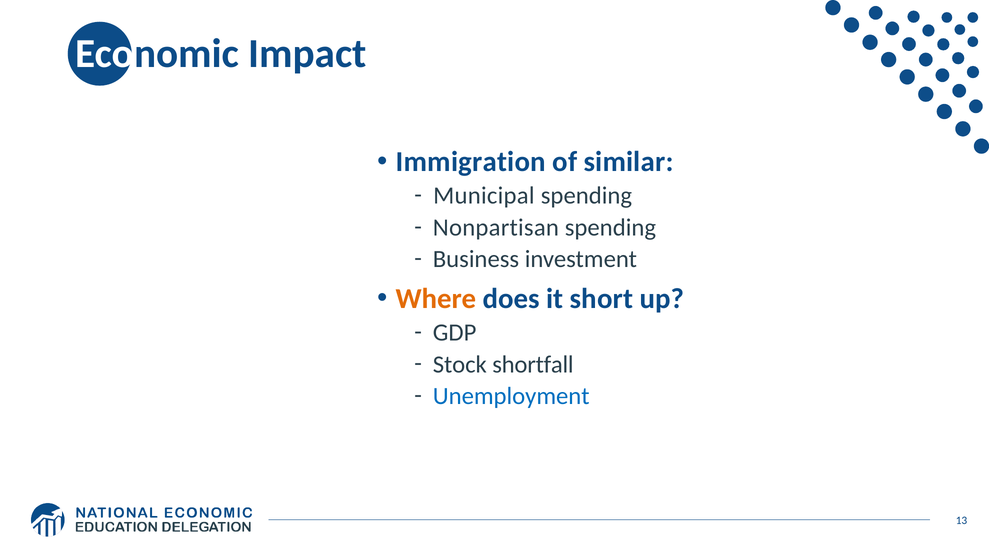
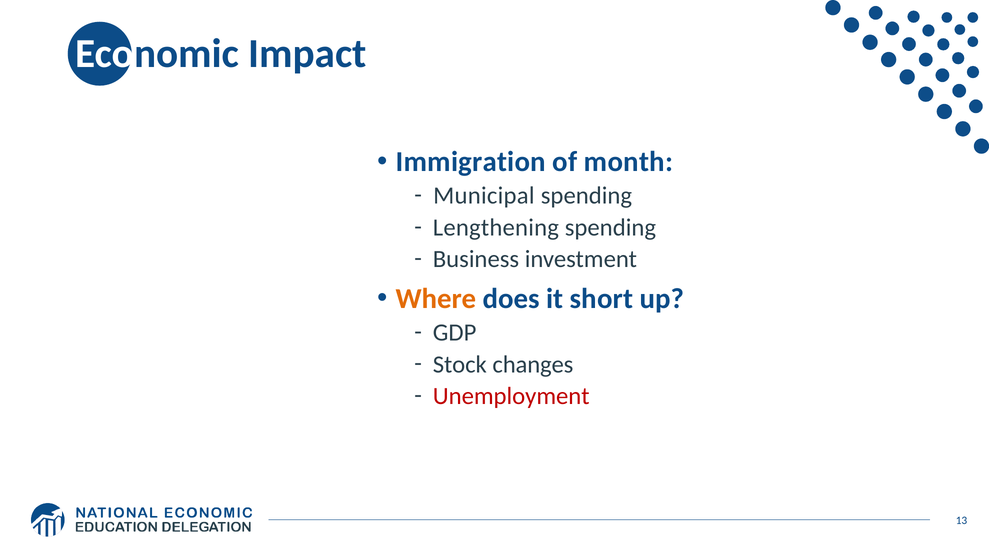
similar: similar -> month
Nonpartisan: Nonpartisan -> Lengthening
shortfall: shortfall -> changes
Unemployment colour: blue -> red
